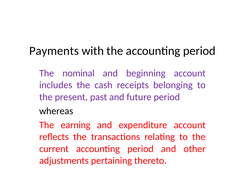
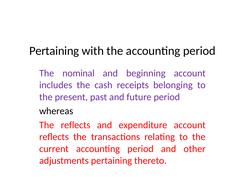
Payments at (54, 51): Payments -> Pertaining
The earning: earning -> reflects
